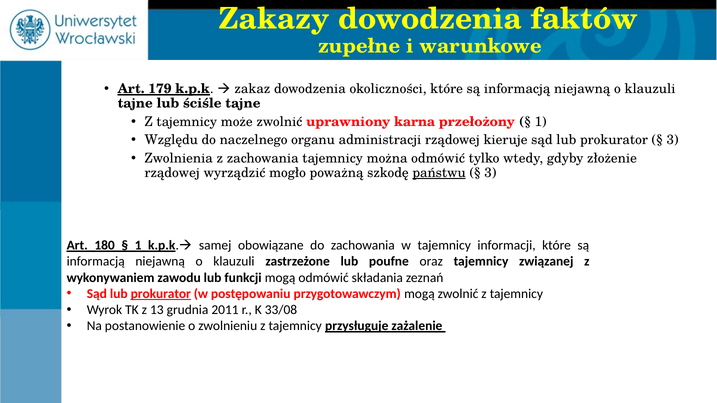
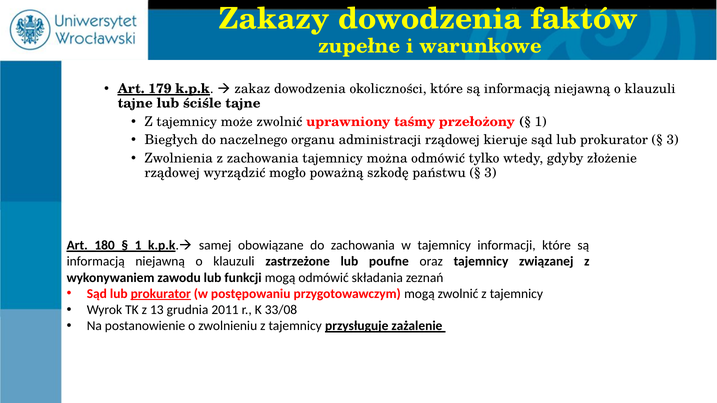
karna: karna -> taśmy
Względu: Względu -> Biegłych
państwu underline: present -> none
